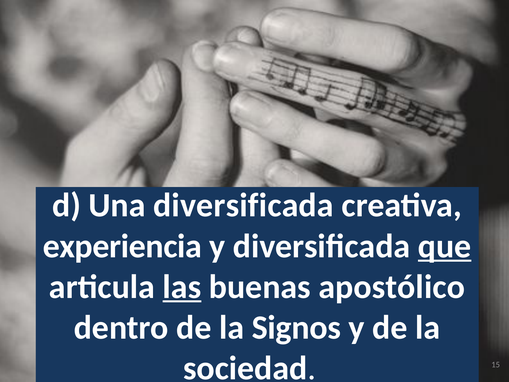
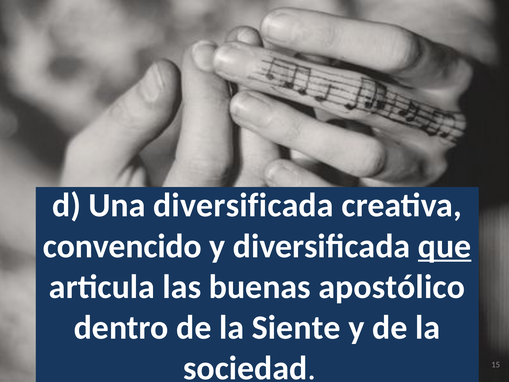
experiencia: experiencia -> convencido
las underline: present -> none
Signos: Signos -> Siente
